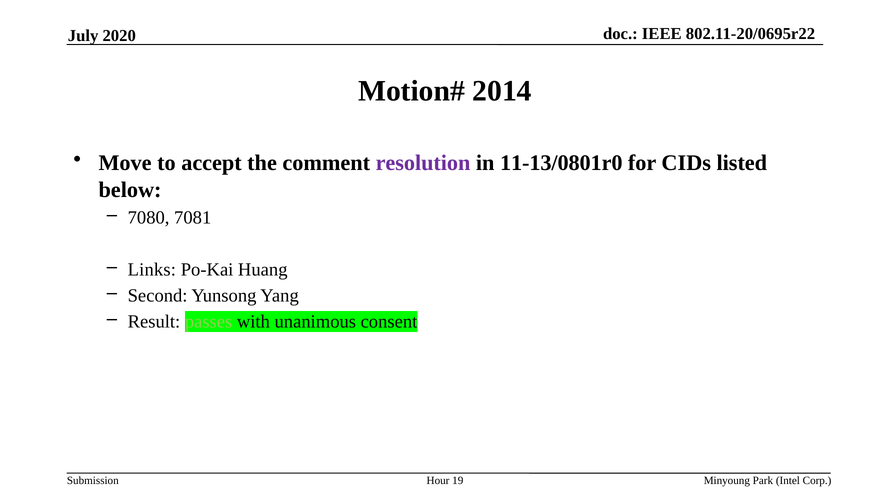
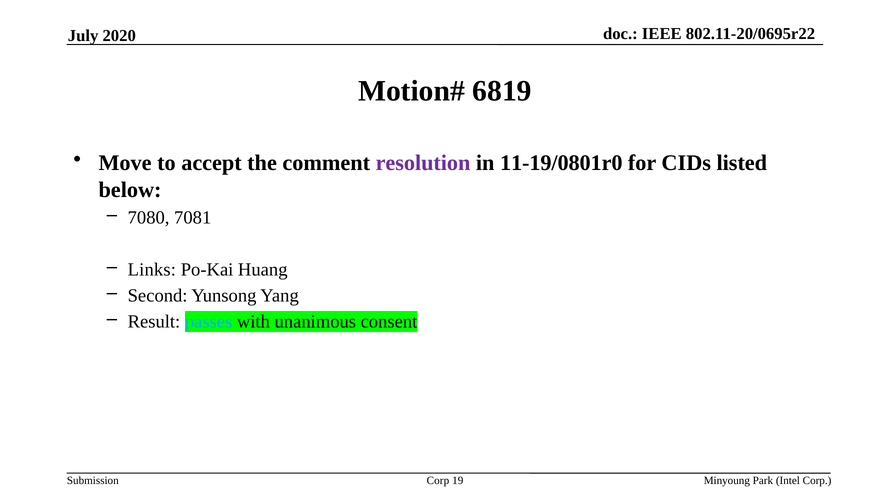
2014: 2014 -> 6819
11-13/0801r0: 11-13/0801r0 -> 11-19/0801r0
passes colour: light green -> light blue
Hour at (438, 480): Hour -> Corp
